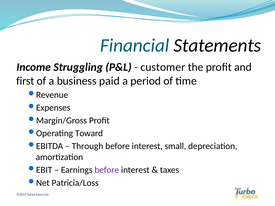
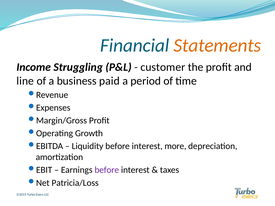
Statements colour: black -> orange
first: first -> line
Toward: Toward -> Growth
Through: Through -> Liquidity
small: small -> more
